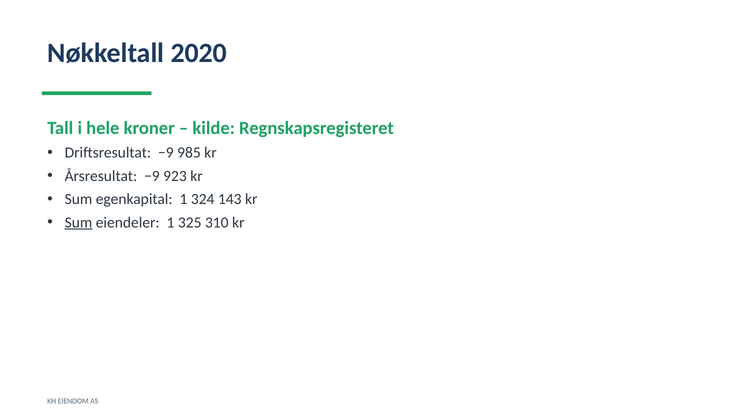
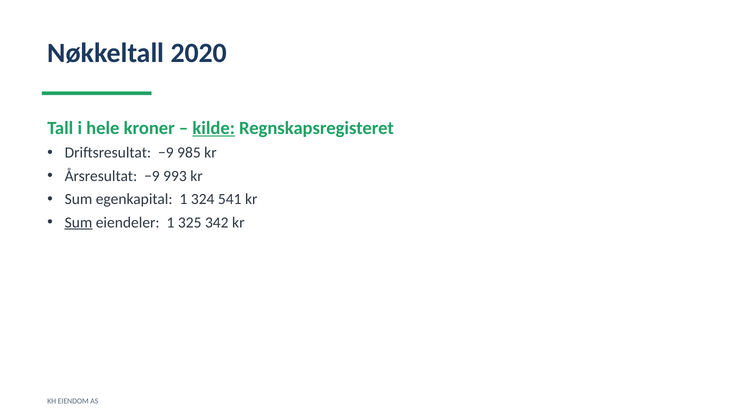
kilde underline: none -> present
923: 923 -> 993
143: 143 -> 541
310: 310 -> 342
